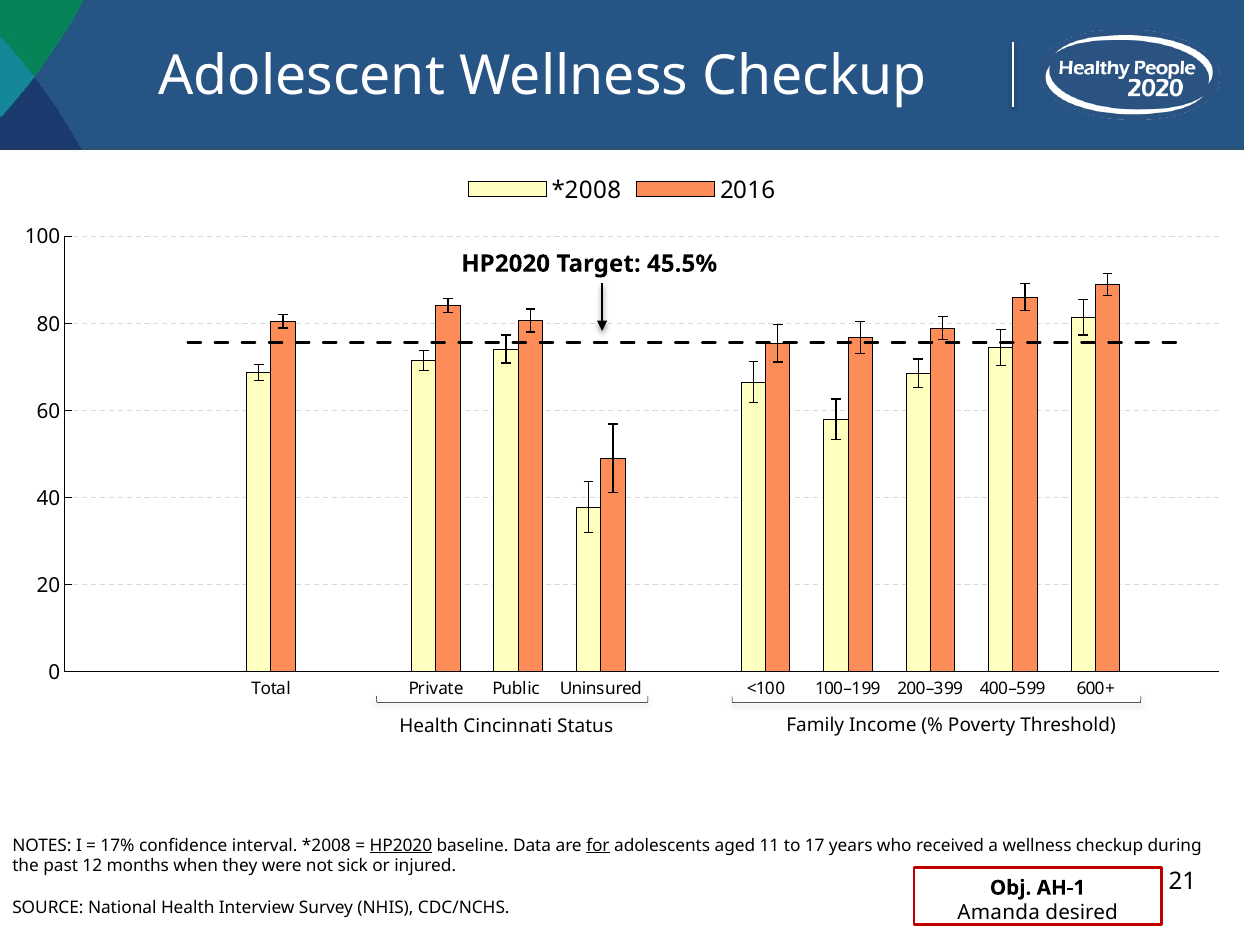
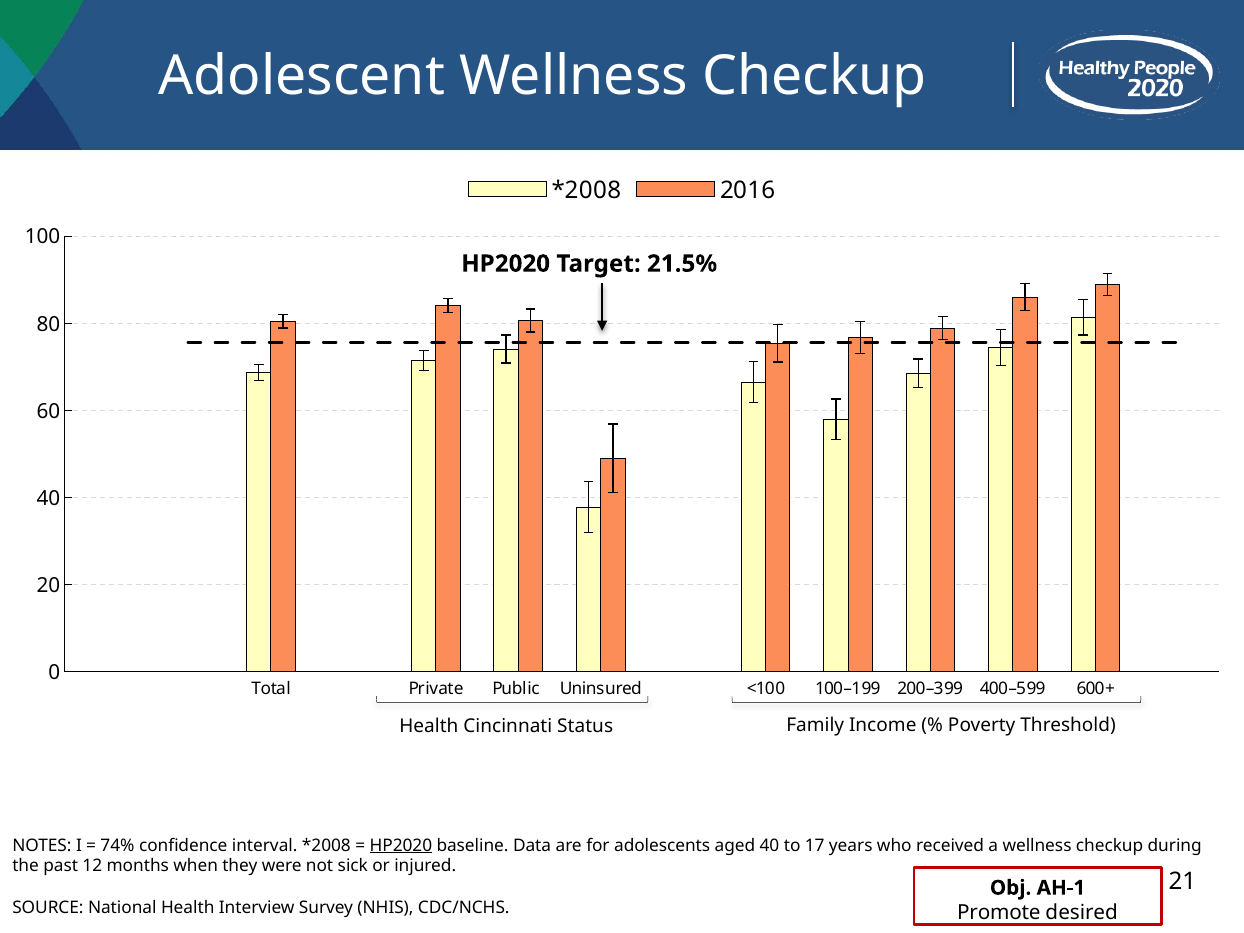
45.5%: 45.5% -> 21.5%
17%: 17% -> 74%
for underline: present -> none
aged 11: 11 -> 40
Amanda: Amanda -> Promote
